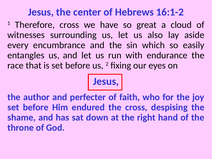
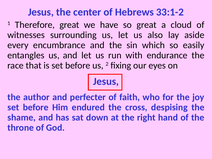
16:1-2: 16:1-2 -> 33:1-2
Therefore cross: cross -> great
